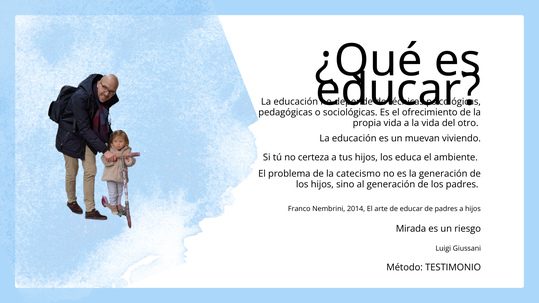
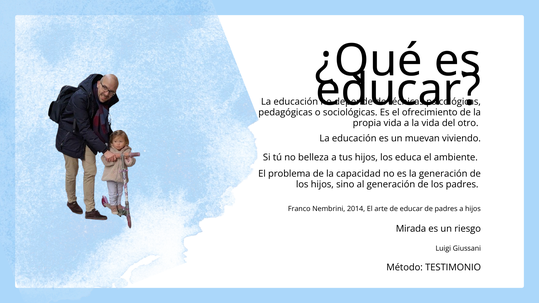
certeza: certeza -> belleza
catecismo: catecismo -> capacidad
